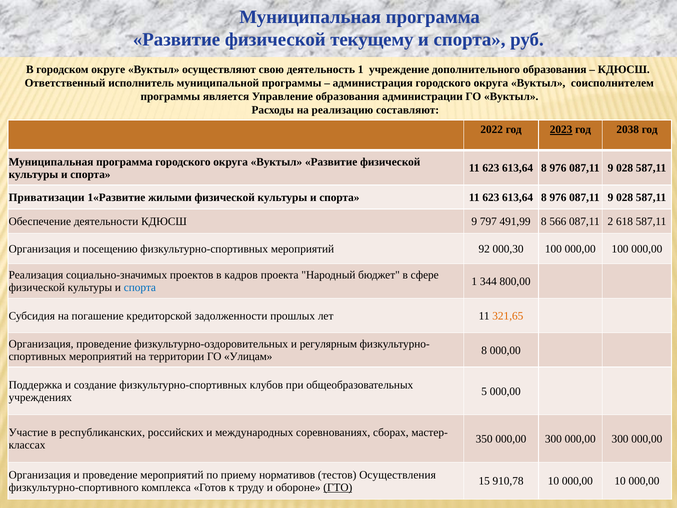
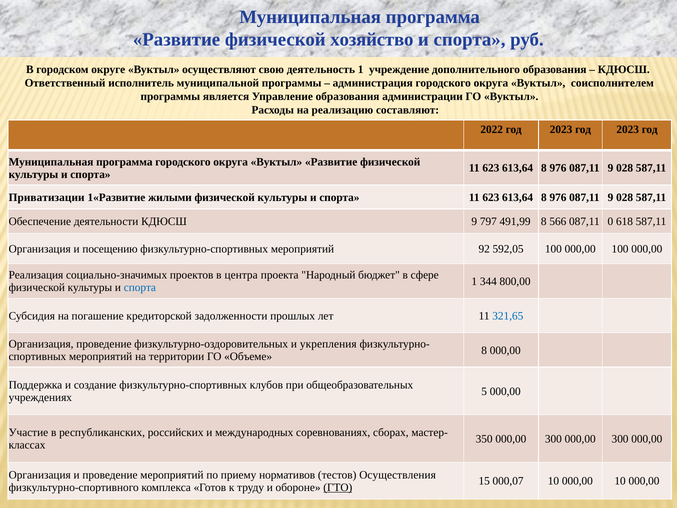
текущему: текущему -> хозяйство
2023 at (561, 130) underline: present -> none
2038 at (628, 130): 2038 -> 2023
2: 2 -> 0
000,30: 000,30 -> 592,05
кадров: кадров -> центра
321,65 colour: orange -> blue
регулярным: регулярным -> укрепления
Улицам: Улицам -> Объеме
910,78: 910,78 -> 000,07
